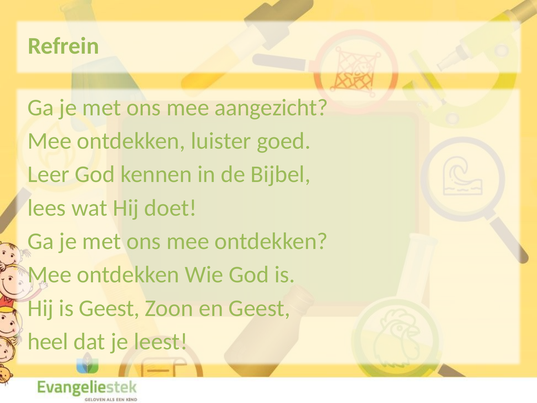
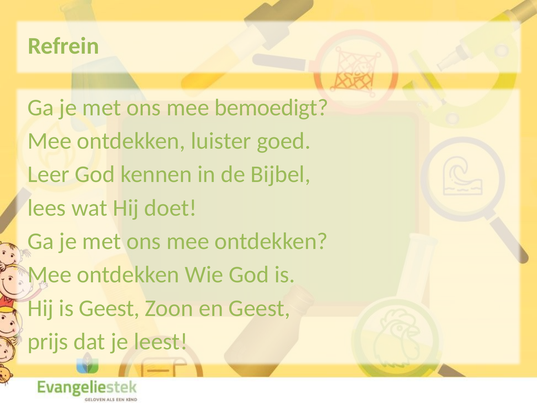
aangezicht: aangezicht -> bemoedigt
heel: heel -> prijs
